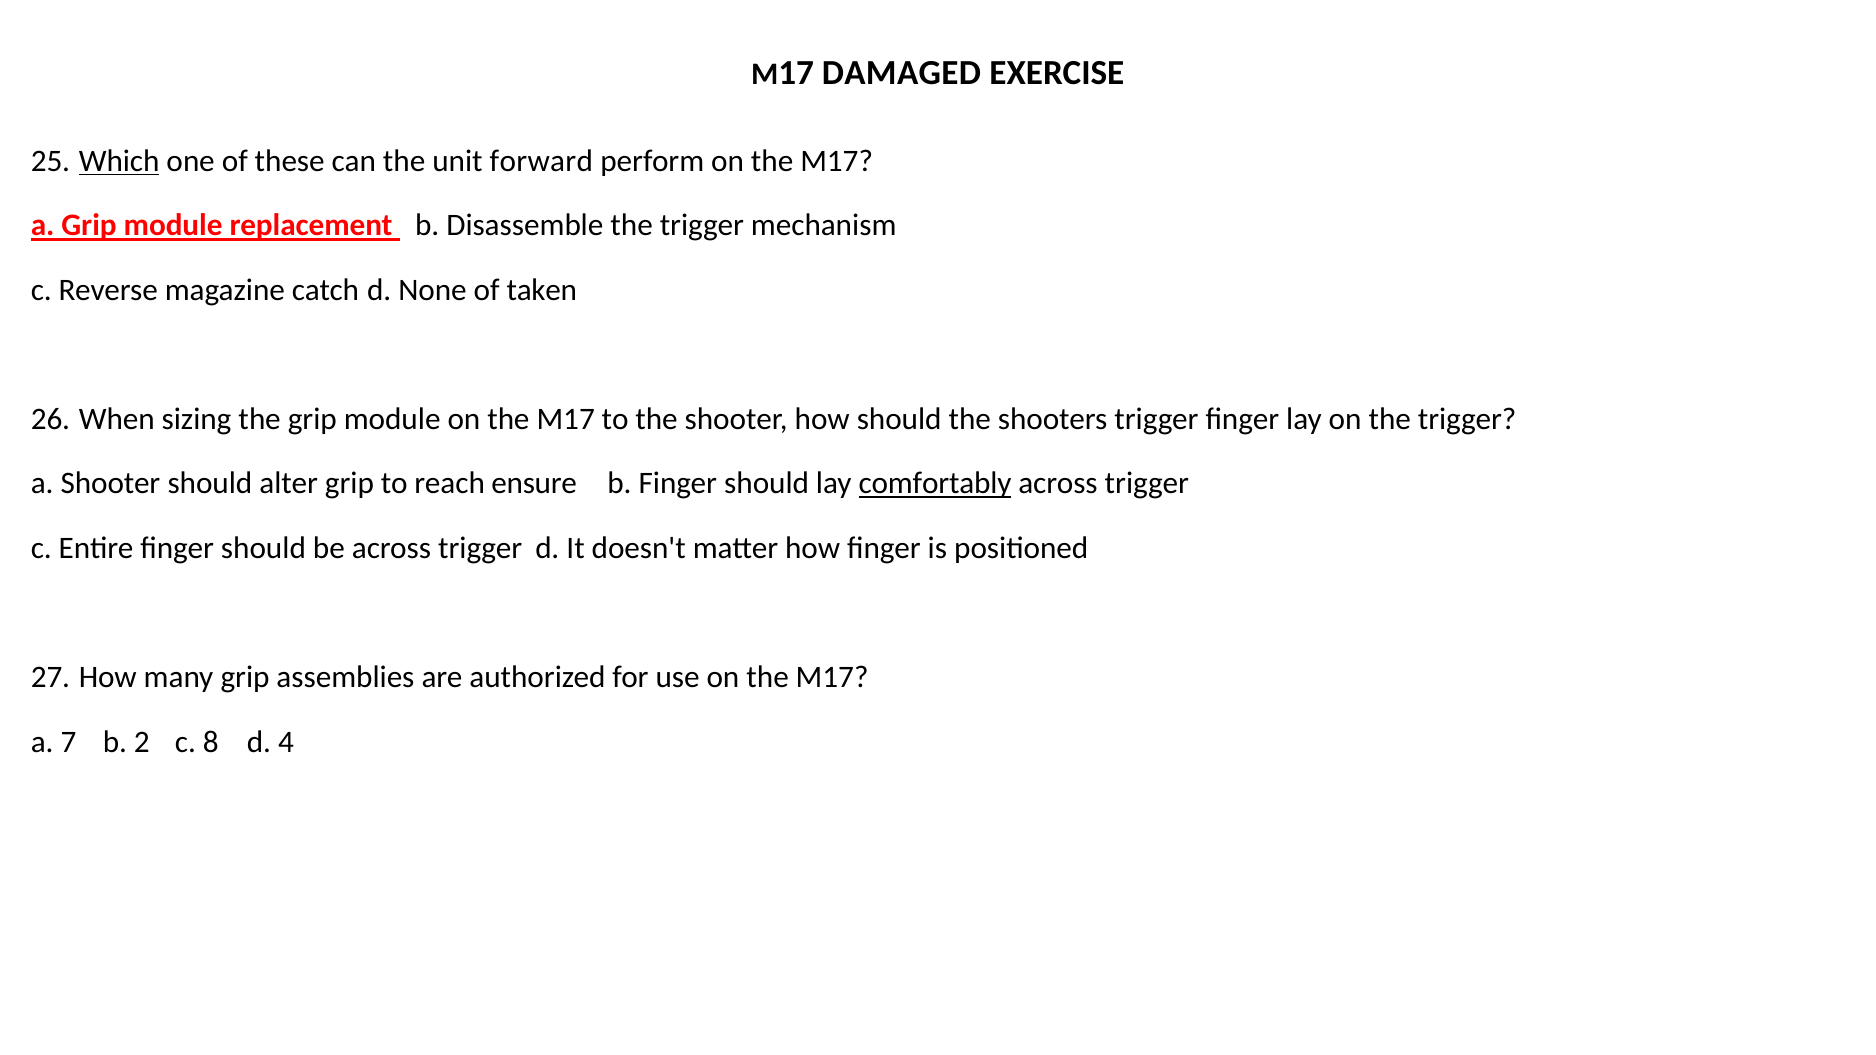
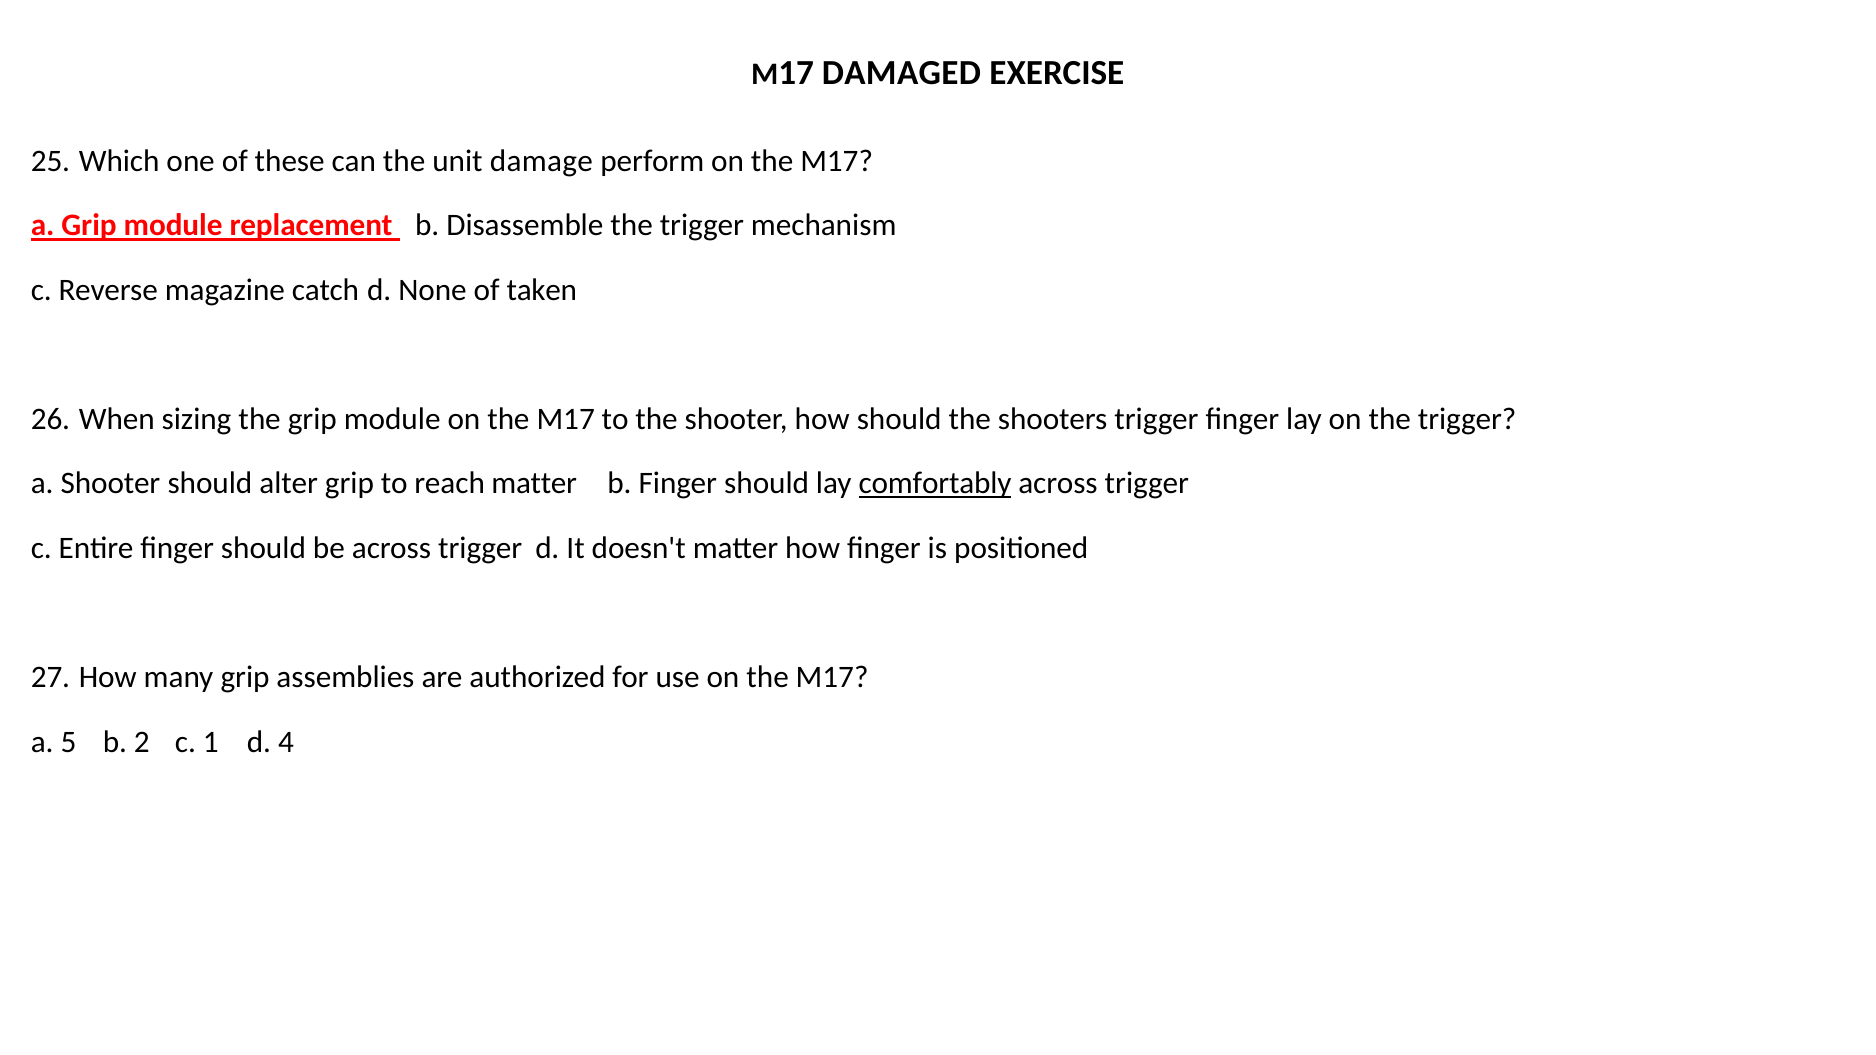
Which underline: present -> none
forward: forward -> damage
reach ensure: ensure -> matter
7: 7 -> 5
8: 8 -> 1
